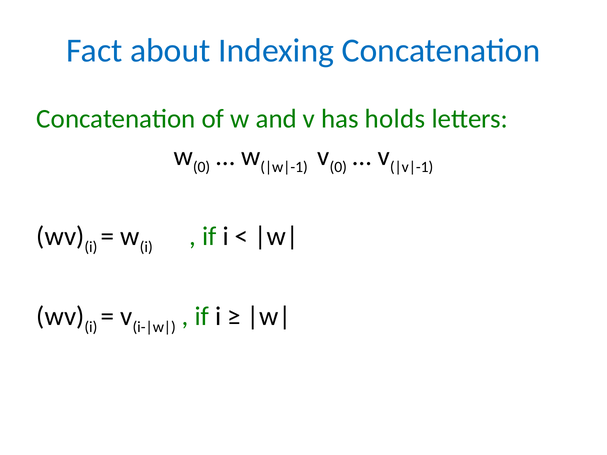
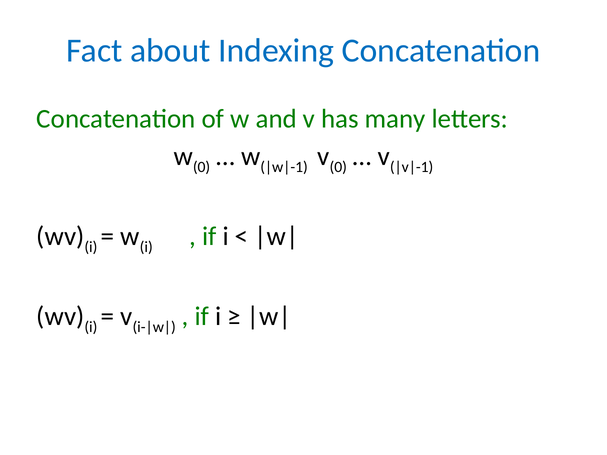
holds: holds -> many
